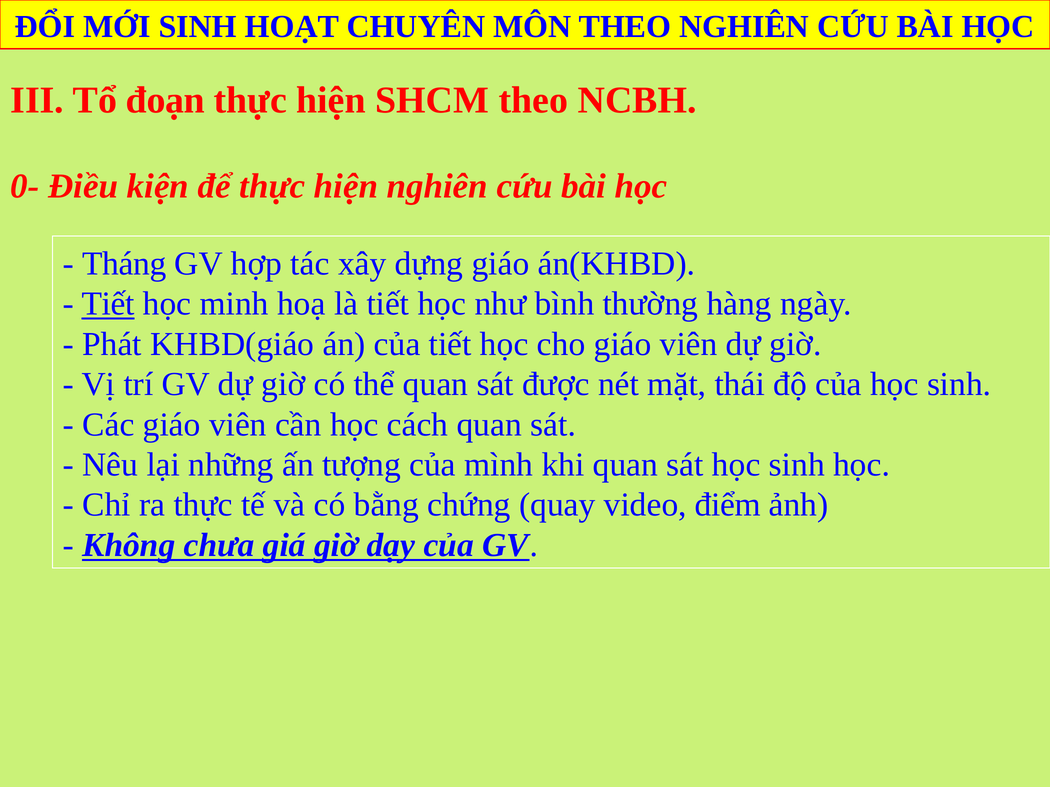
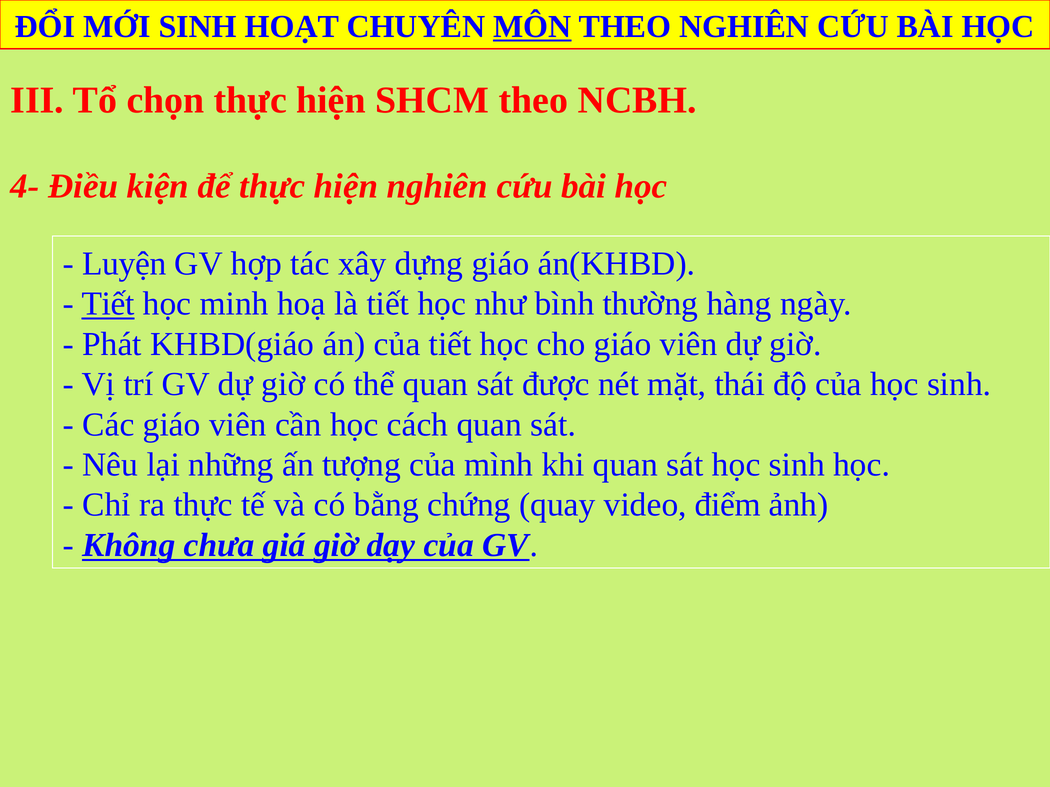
MÔN underline: none -> present
đoạn: đoạn -> chọn
0-: 0- -> 4-
Tháng: Tháng -> Luyện
